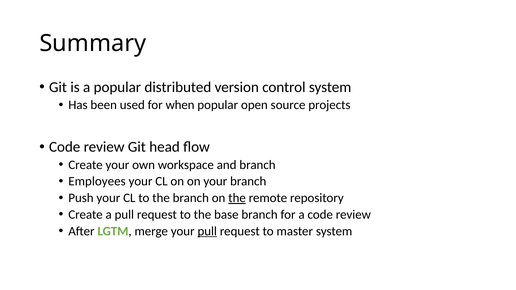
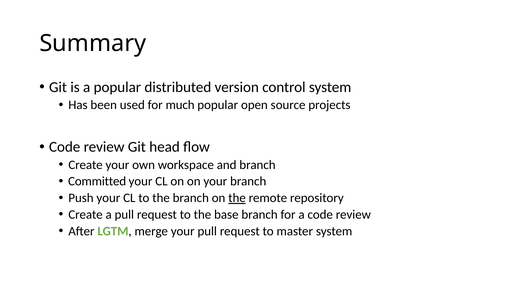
when: when -> much
Employees: Employees -> Committed
pull at (207, 231) underline: present -> none
